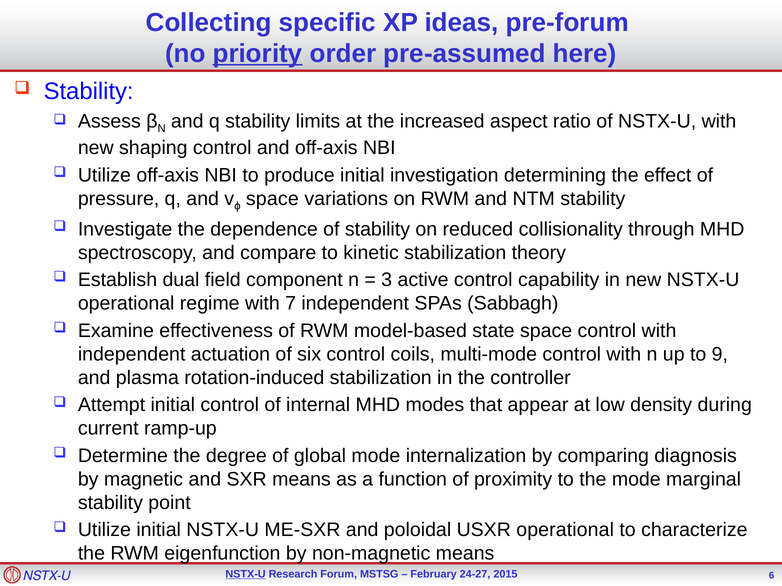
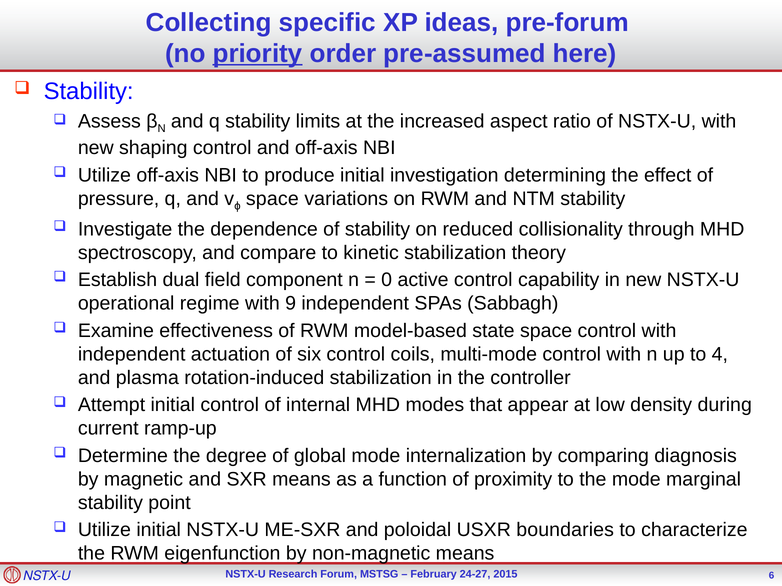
3: 3 -> 0
7: 7 -> 9
9: 9 -> 4
USXR operational: operational -> boundaries
NSTX-U at (246, 575) underline: present -> none
